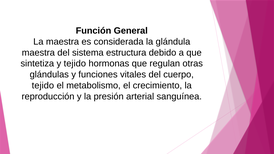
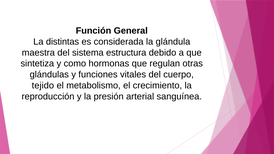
La maestra: maestra -> distintas
y tejido: tejido -> como
